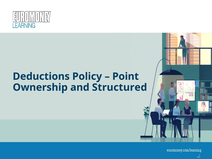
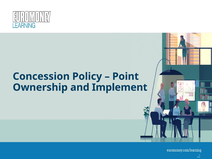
Deductions: Deductions -> Concession
Structured: Structured -> Implement
